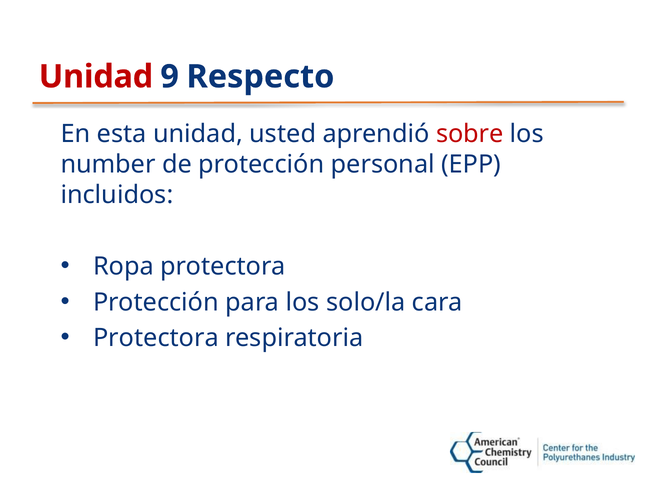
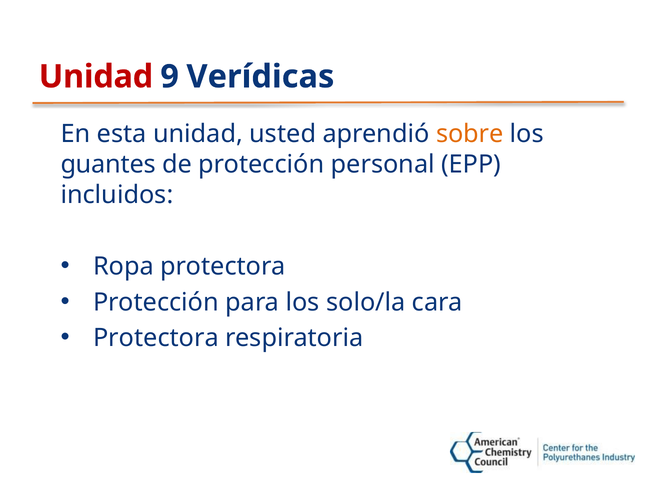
Respecto: Respecto -> Verídicas
sobre colour: red -> orange
number: number -> guantes
